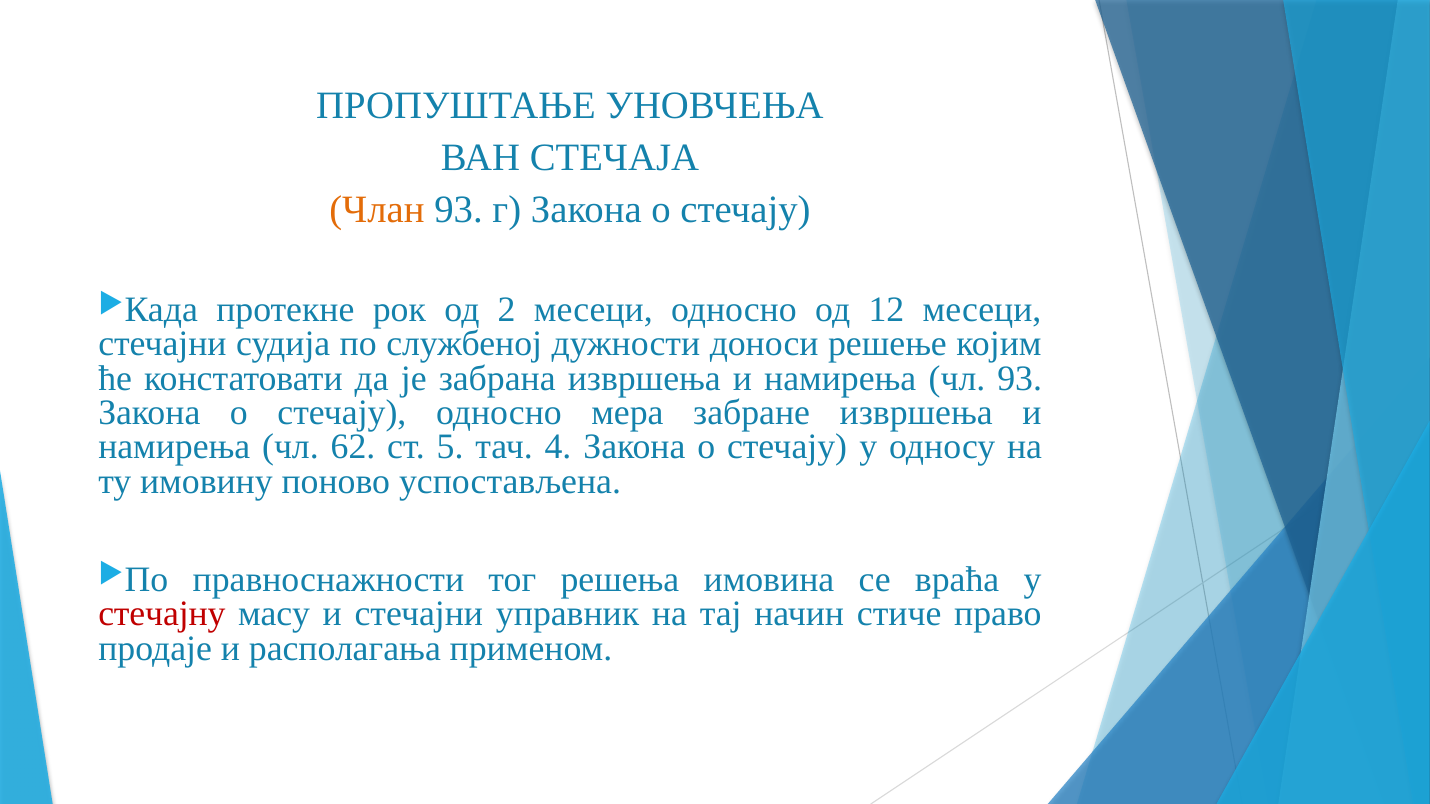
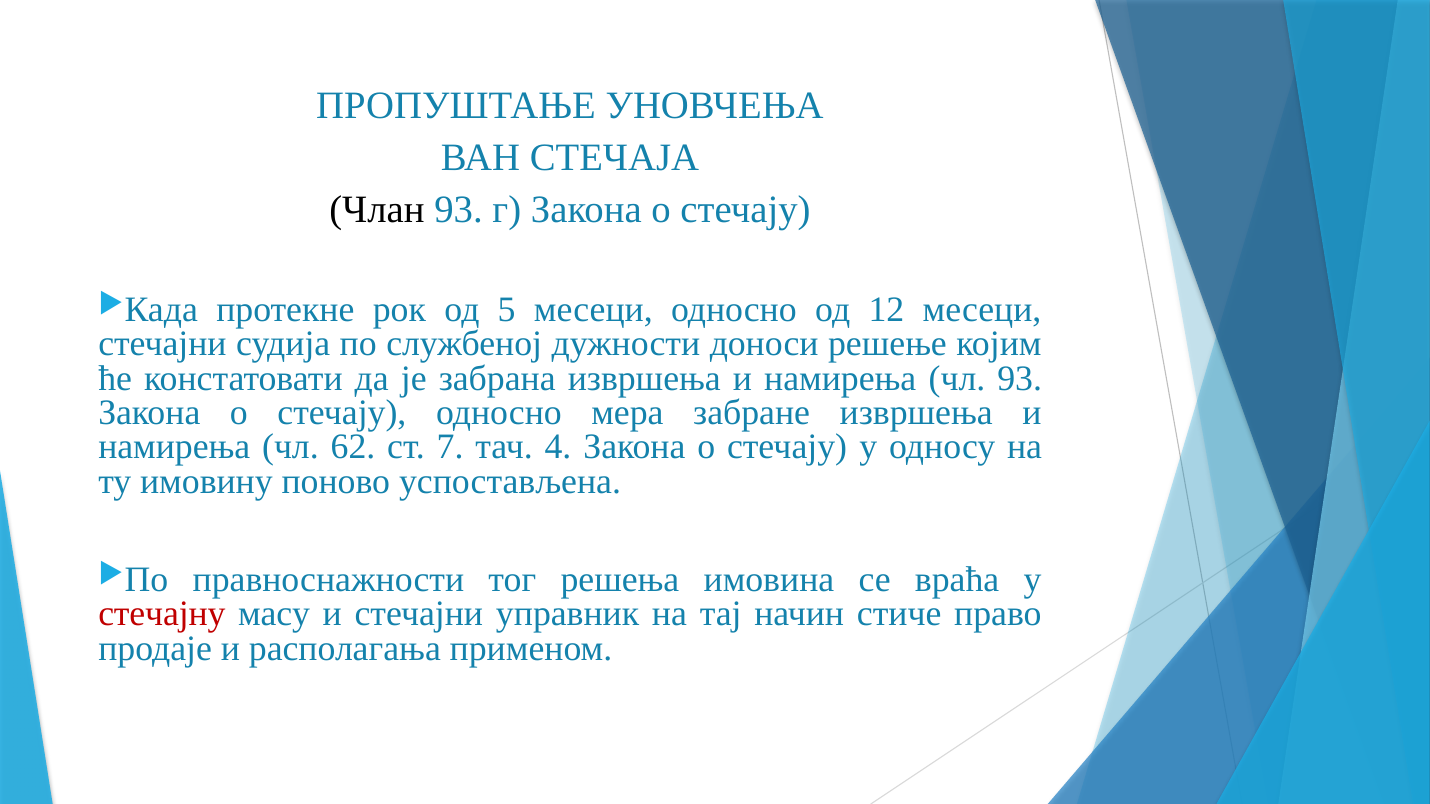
Члан colour: orange -> black
2: 2 -> 5
5: 5 -> 7
